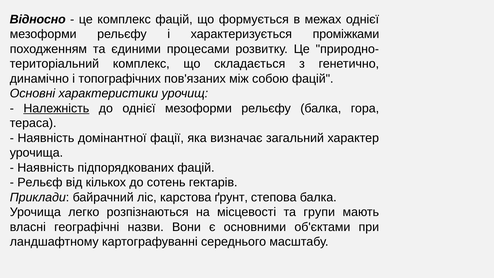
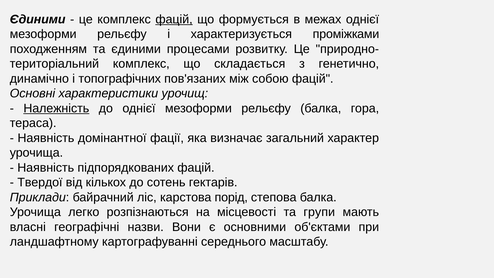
Відносно at (38, 19): Відносно -> Єдиними
фацій at (174, 19) underline: none -> present
Рельєф: Рельєф -> Твердої
ґрунт: ґрунт -> порід
